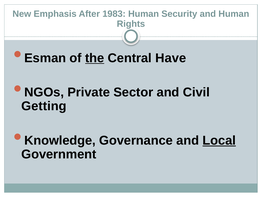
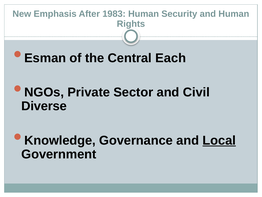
the underline: present -> none
Have: Have -> Each
Getting: Getting -> Diverse
